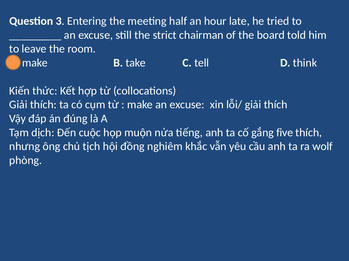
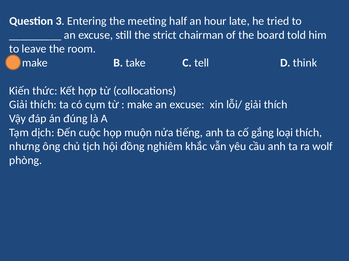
five: five -> loại
